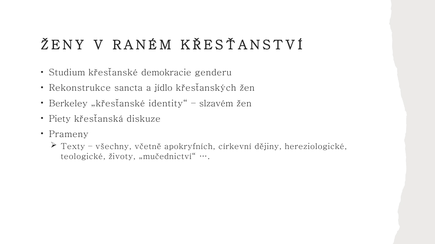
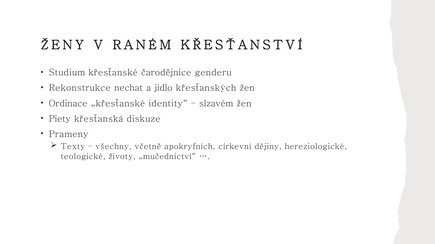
demokracie: demokracie -> čarodějnice
sancta: sancta -> nechat
Berkeley: Berkeley -> Ordinace
